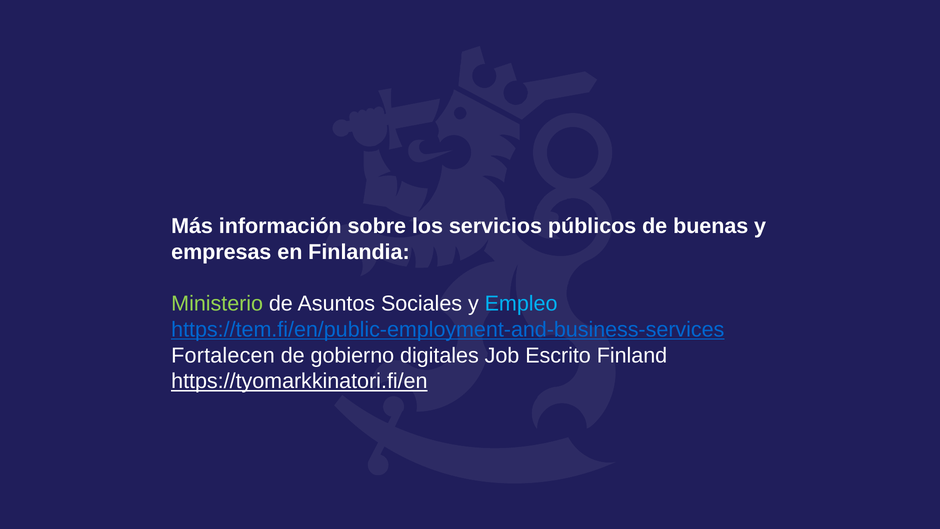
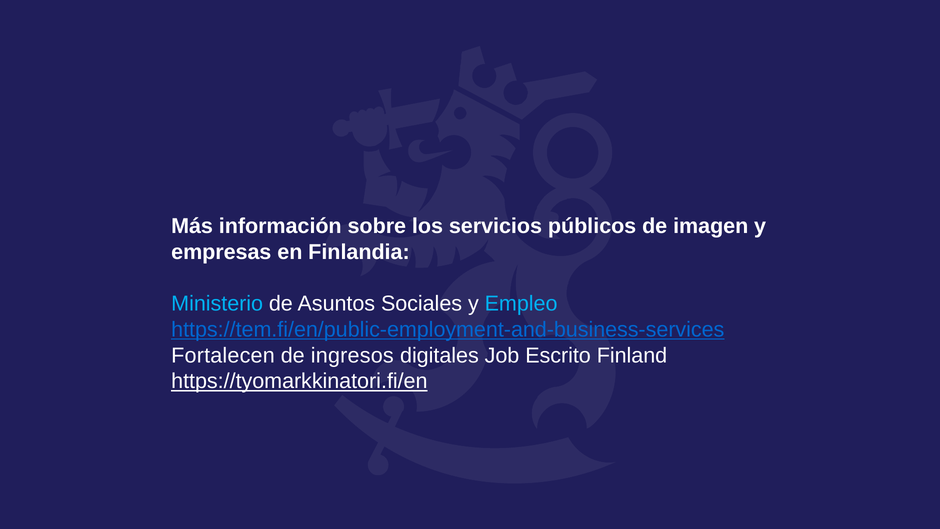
buenas: buenas -> imagen
Ministerio colour: light green -> light blue
gobierno: gobierno -> ingresos
